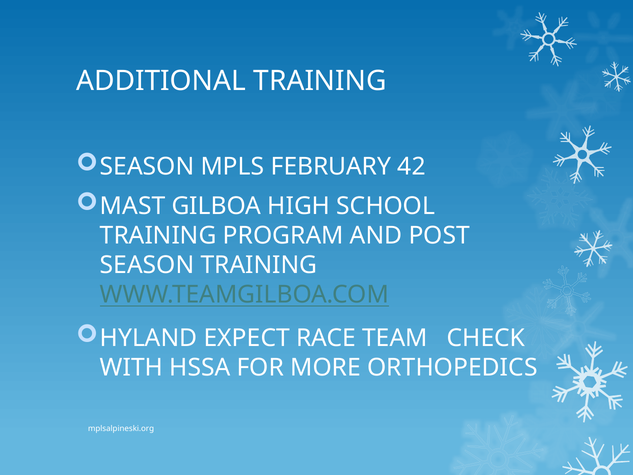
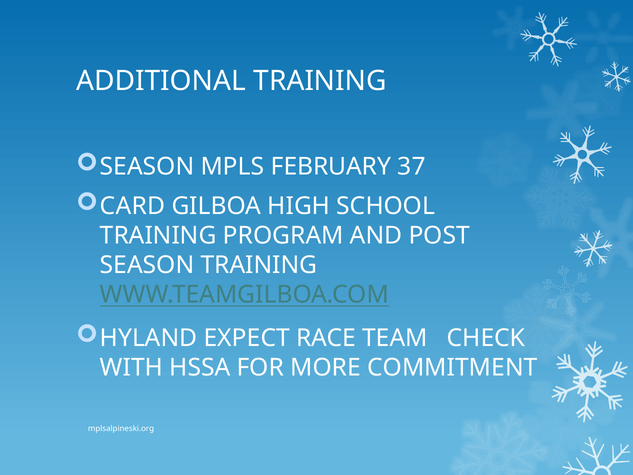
42: 42 -> 37
MAST: MAST -> CARD
ORTHOPEDICS: ORTHOPEDICS -> COMMITMENT
